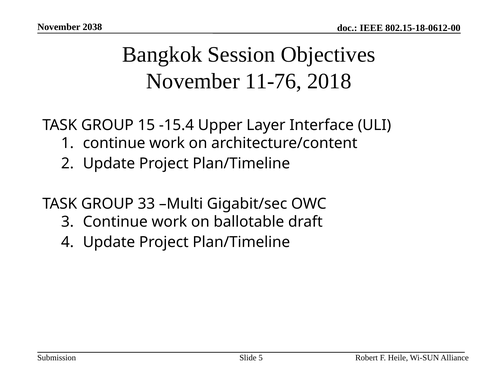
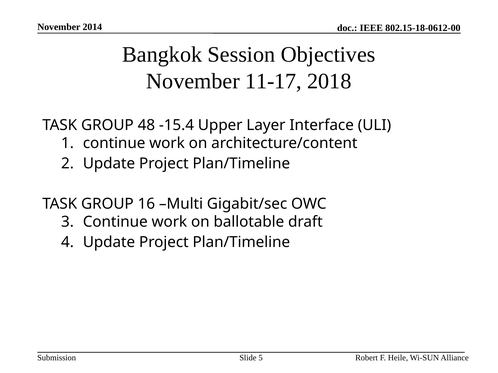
2038: 2038 -> 2014
11-76: 11-76 -> 11-17
15: 15 -> 48
33: 33 -> 16
